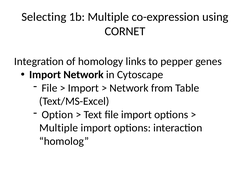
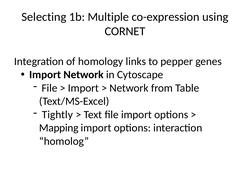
Option: Option -> Tightly
Multiple at (59, 128): Multiple -> Mapping
